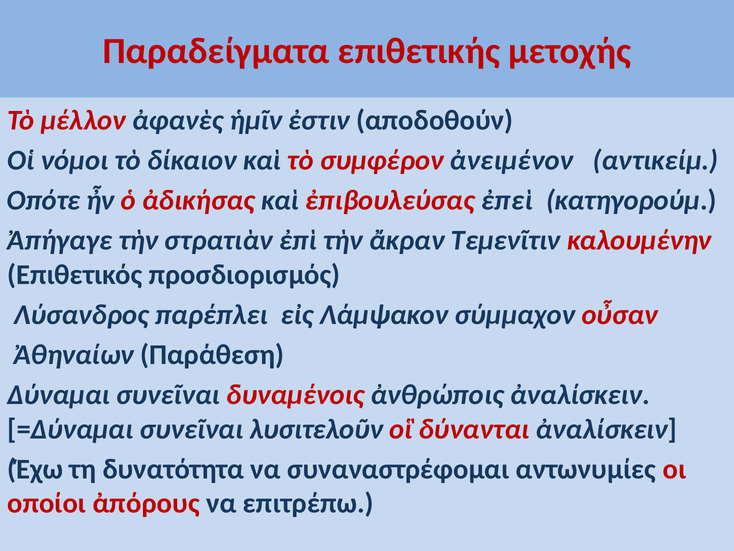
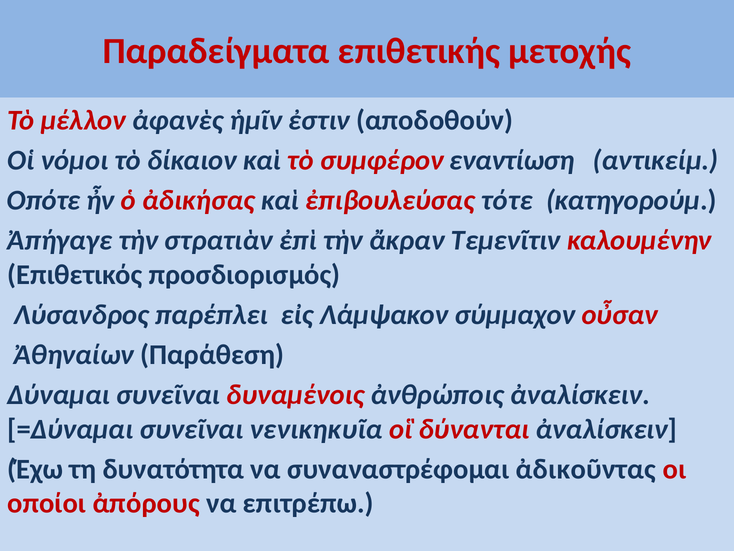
ἀνειμένον: ἀνειμένον -> εναντίωση
ἐπεὶ: ἐπεὶ -> τότε
λυσιτελοῦν: λυσιτελοῦν -> νενικηκυῖα
αντωνυμίες: αντωνυμίες -> ἀδικοῦντας
